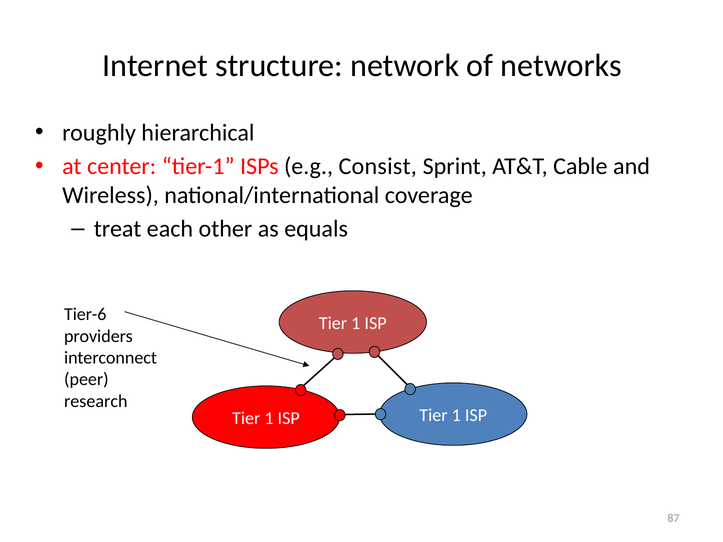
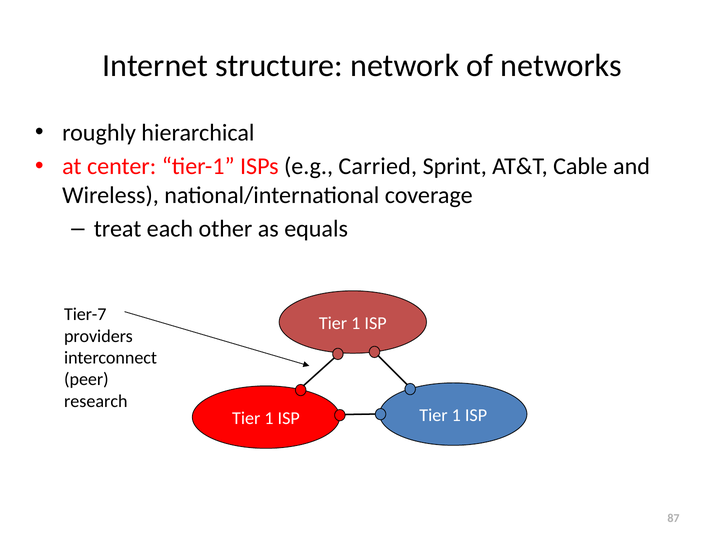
Consist: Consist -> Carried
Tier-6: Tier-6 -> Tier-7
